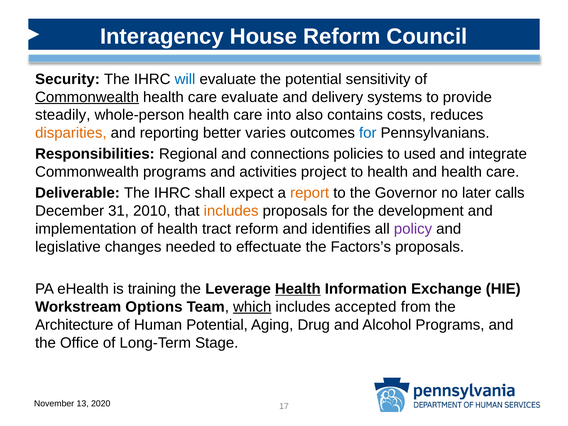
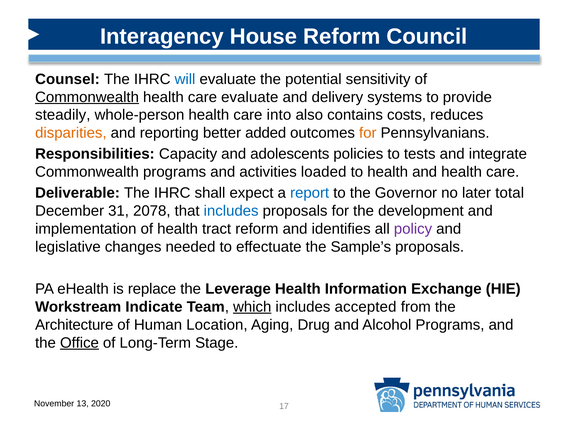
Security: Security -> Counsel
varies: varies -> added
for at (368, 133) colour: blue -> orange
Regional: Regional -> Capacity
connections: connections -> adolescents
used: used -> tests
project: project -> loaded
report colour: orange -> blue
calls: calls -> total
2010: 2010 -> 2078
includes at (231, 211) colour: orange -> blue
Factors’s: Factors’s -> Sample’s
training: training -> replace
Health at (298, 289) underline: present -> none
Options: Options -> Indicate
Human Potential: Potential -> Location
Office underline: none -> present
